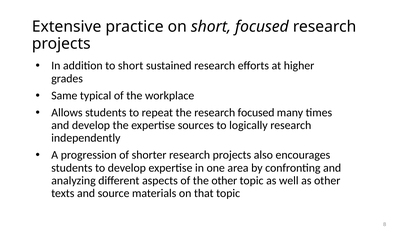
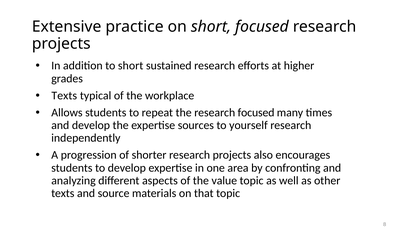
Same at (64, 96): Same -> Texts
logically: logically -> yourself
the other: other -> value
